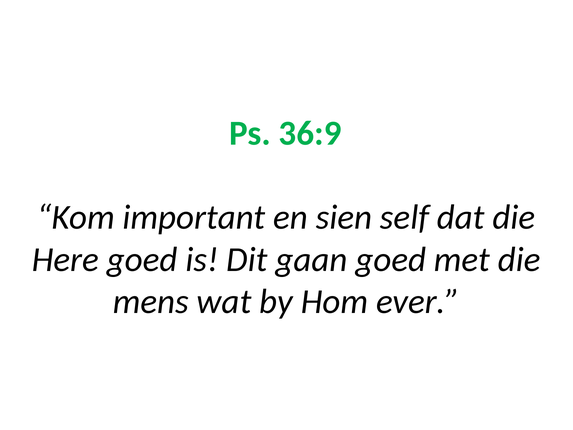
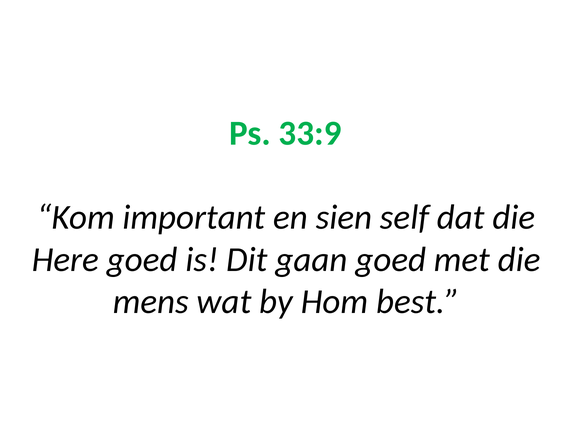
36:9: 36:9 -> 33:9
ever: ever -> best
